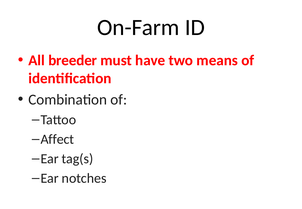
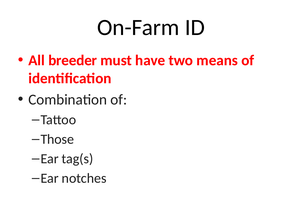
Affect: Affect -> Those
